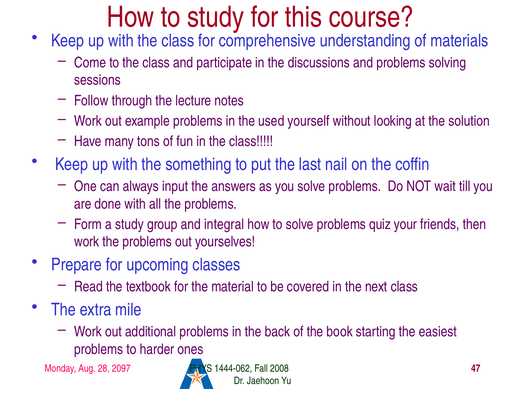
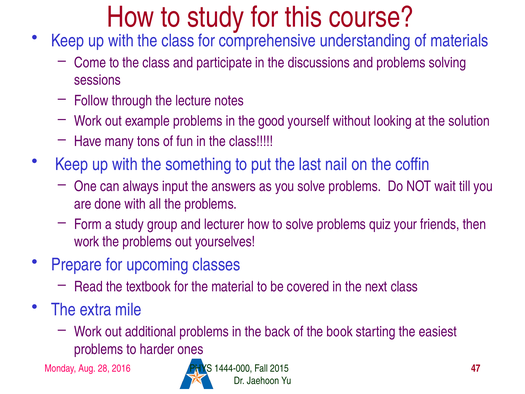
used: used -> good
integral: integral -> lecturer
2097: 2097 -> 2016
1444-062: 1444-062 -> 1444-000
2008: 2008 -> 2015
